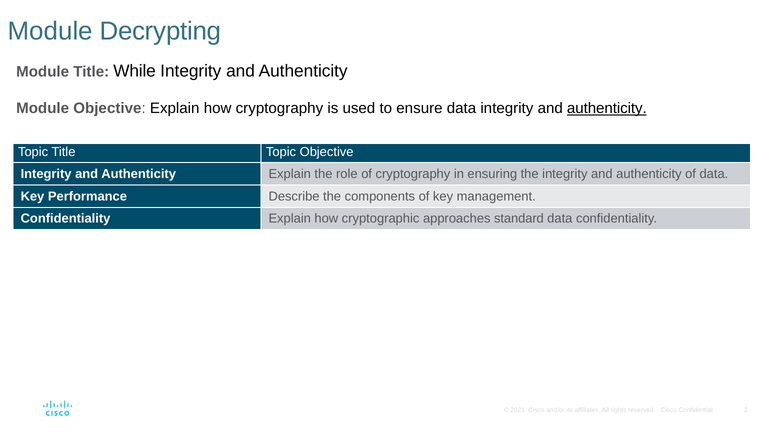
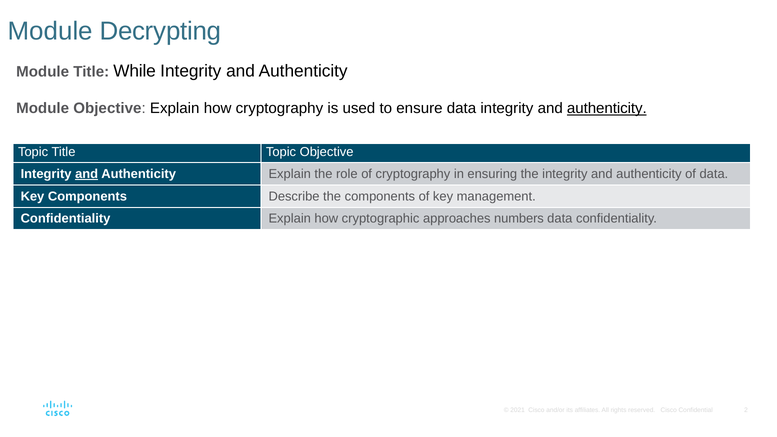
and at (87, 174) underline: none -> present
Key Performance: Performance -> Components
standard: standard -> numbers
